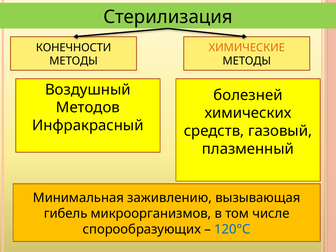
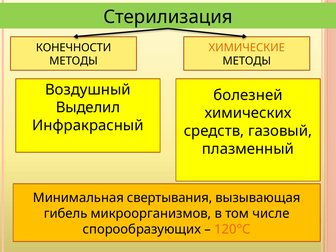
Методов: Методов -> Выделил
заживлению: заживлению -> свертывания
120°С colour: blue -> orange
